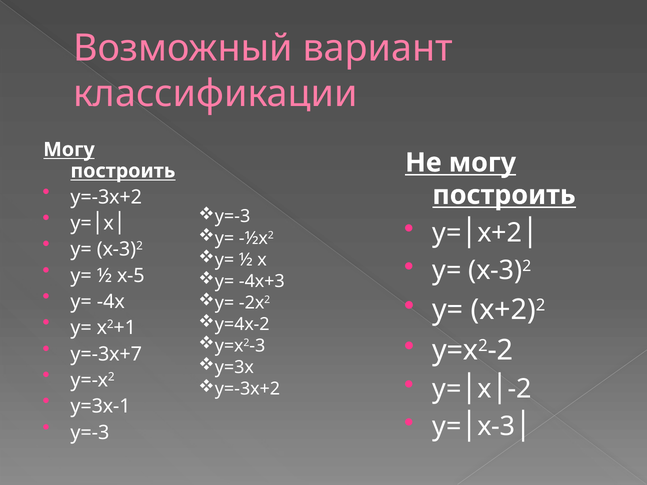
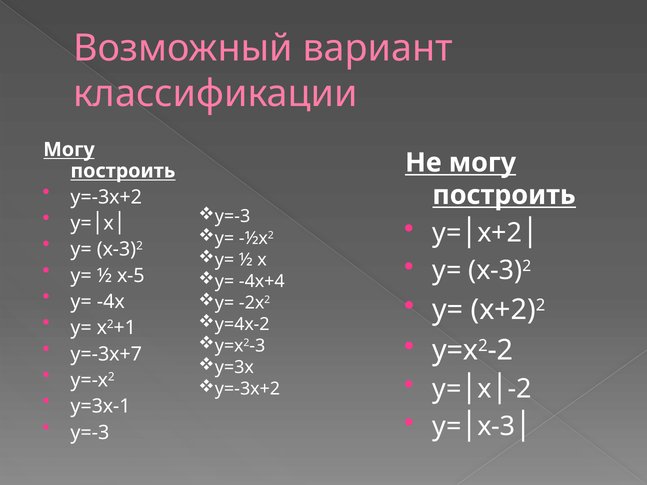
-4х+3: -4х+3 -> -4х+4
